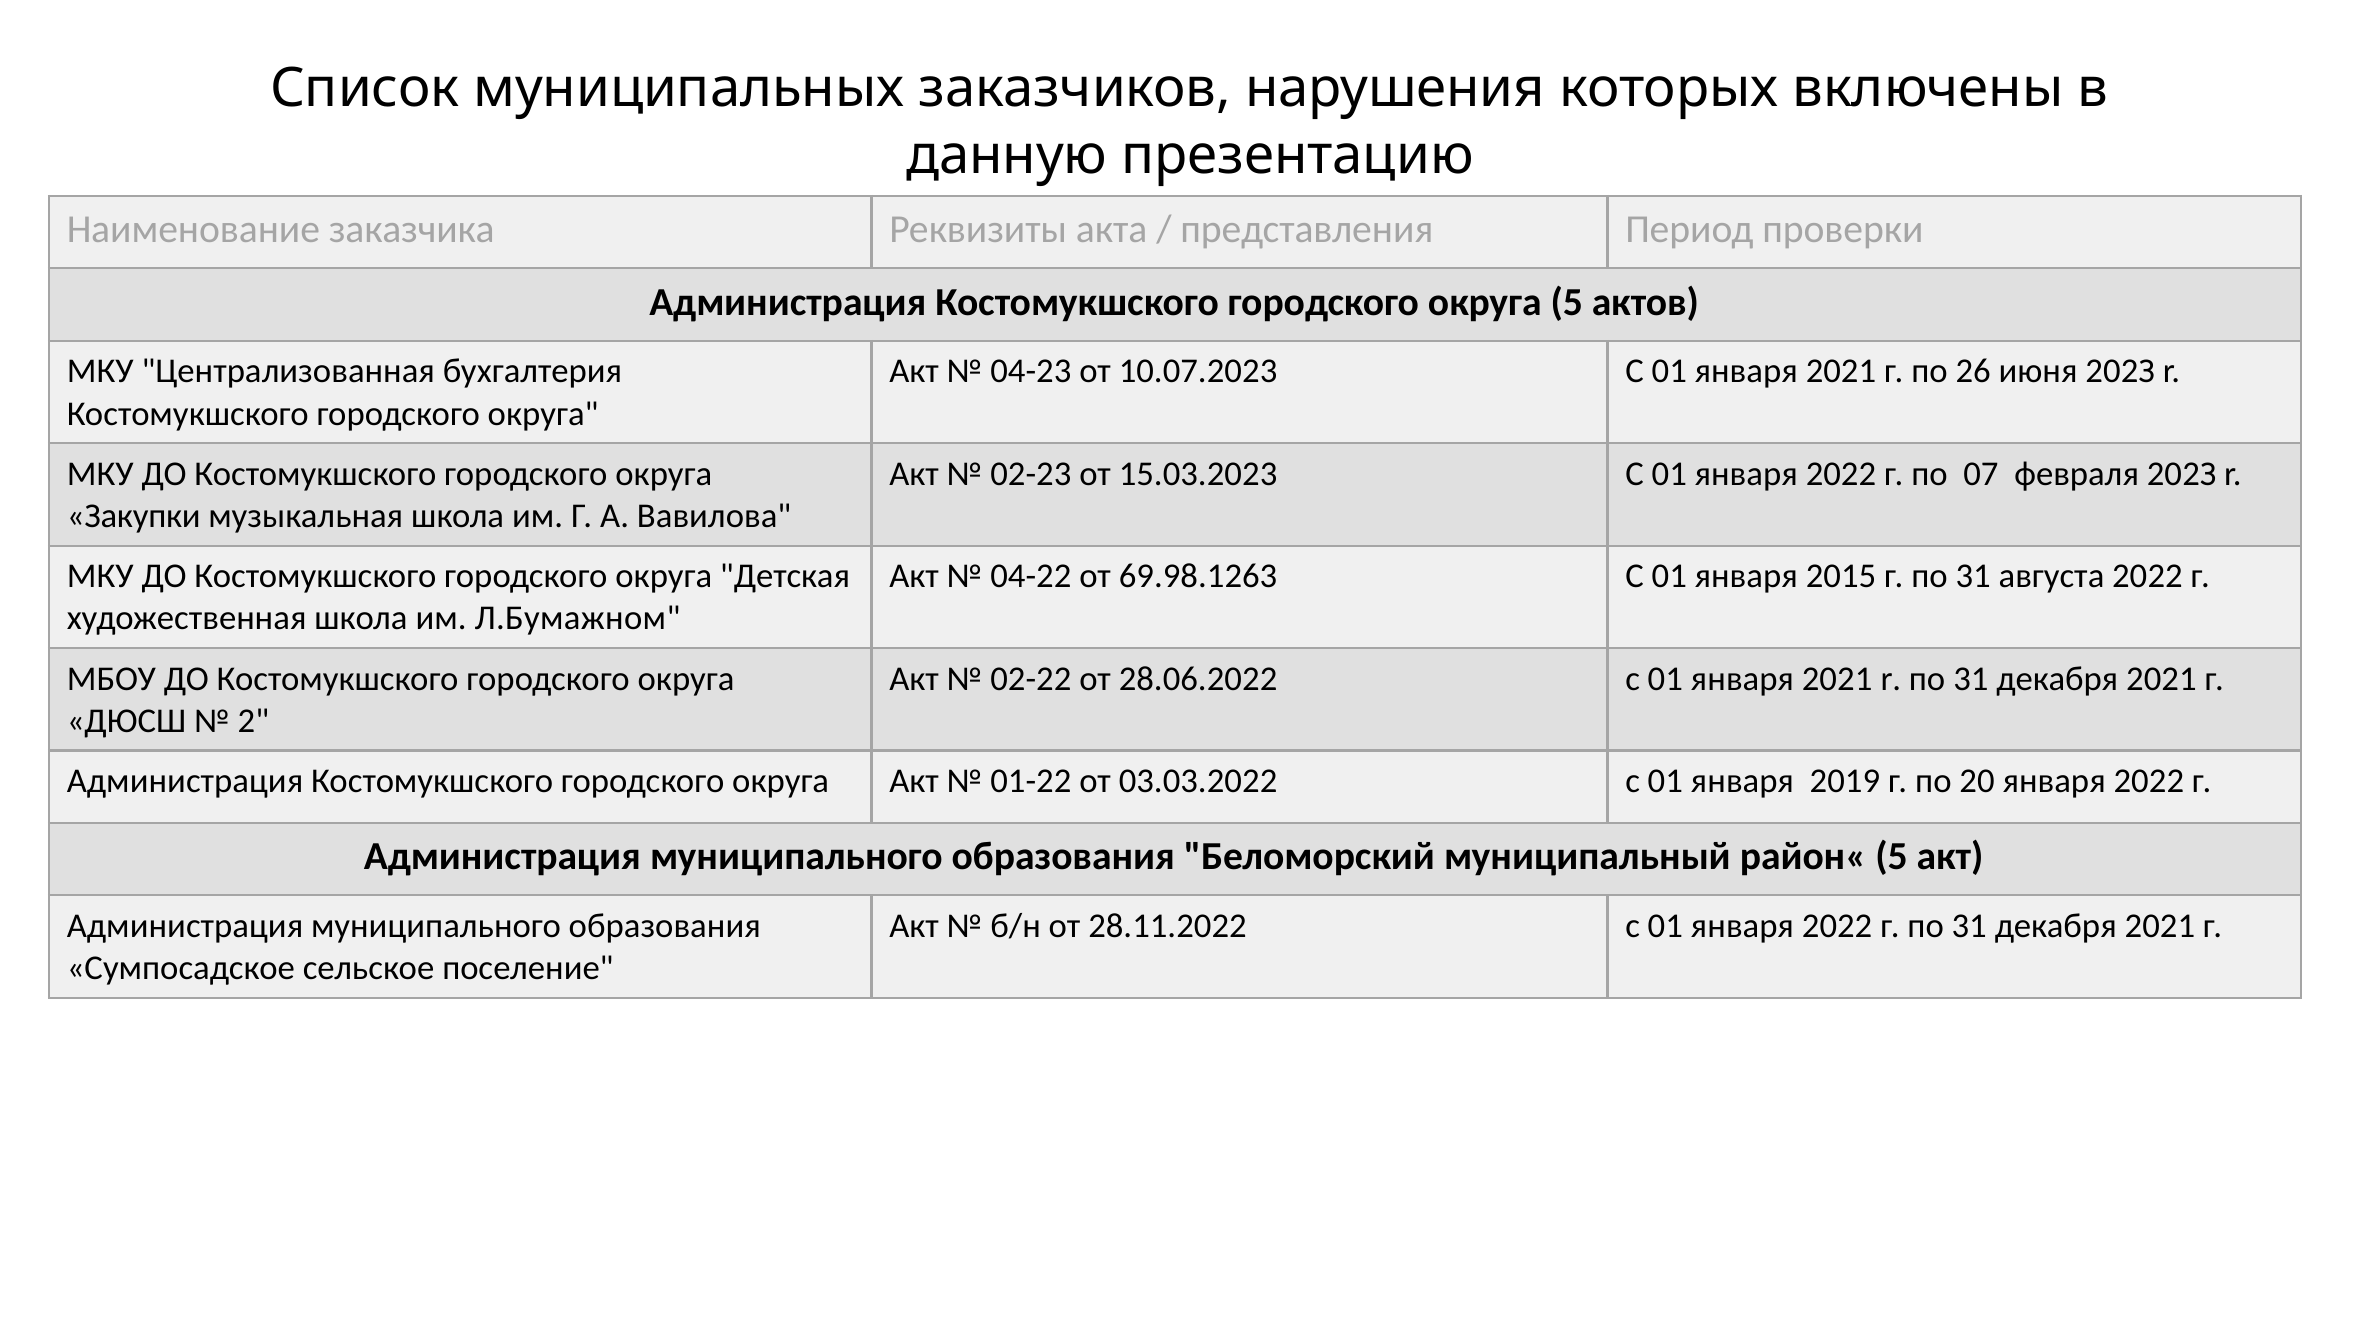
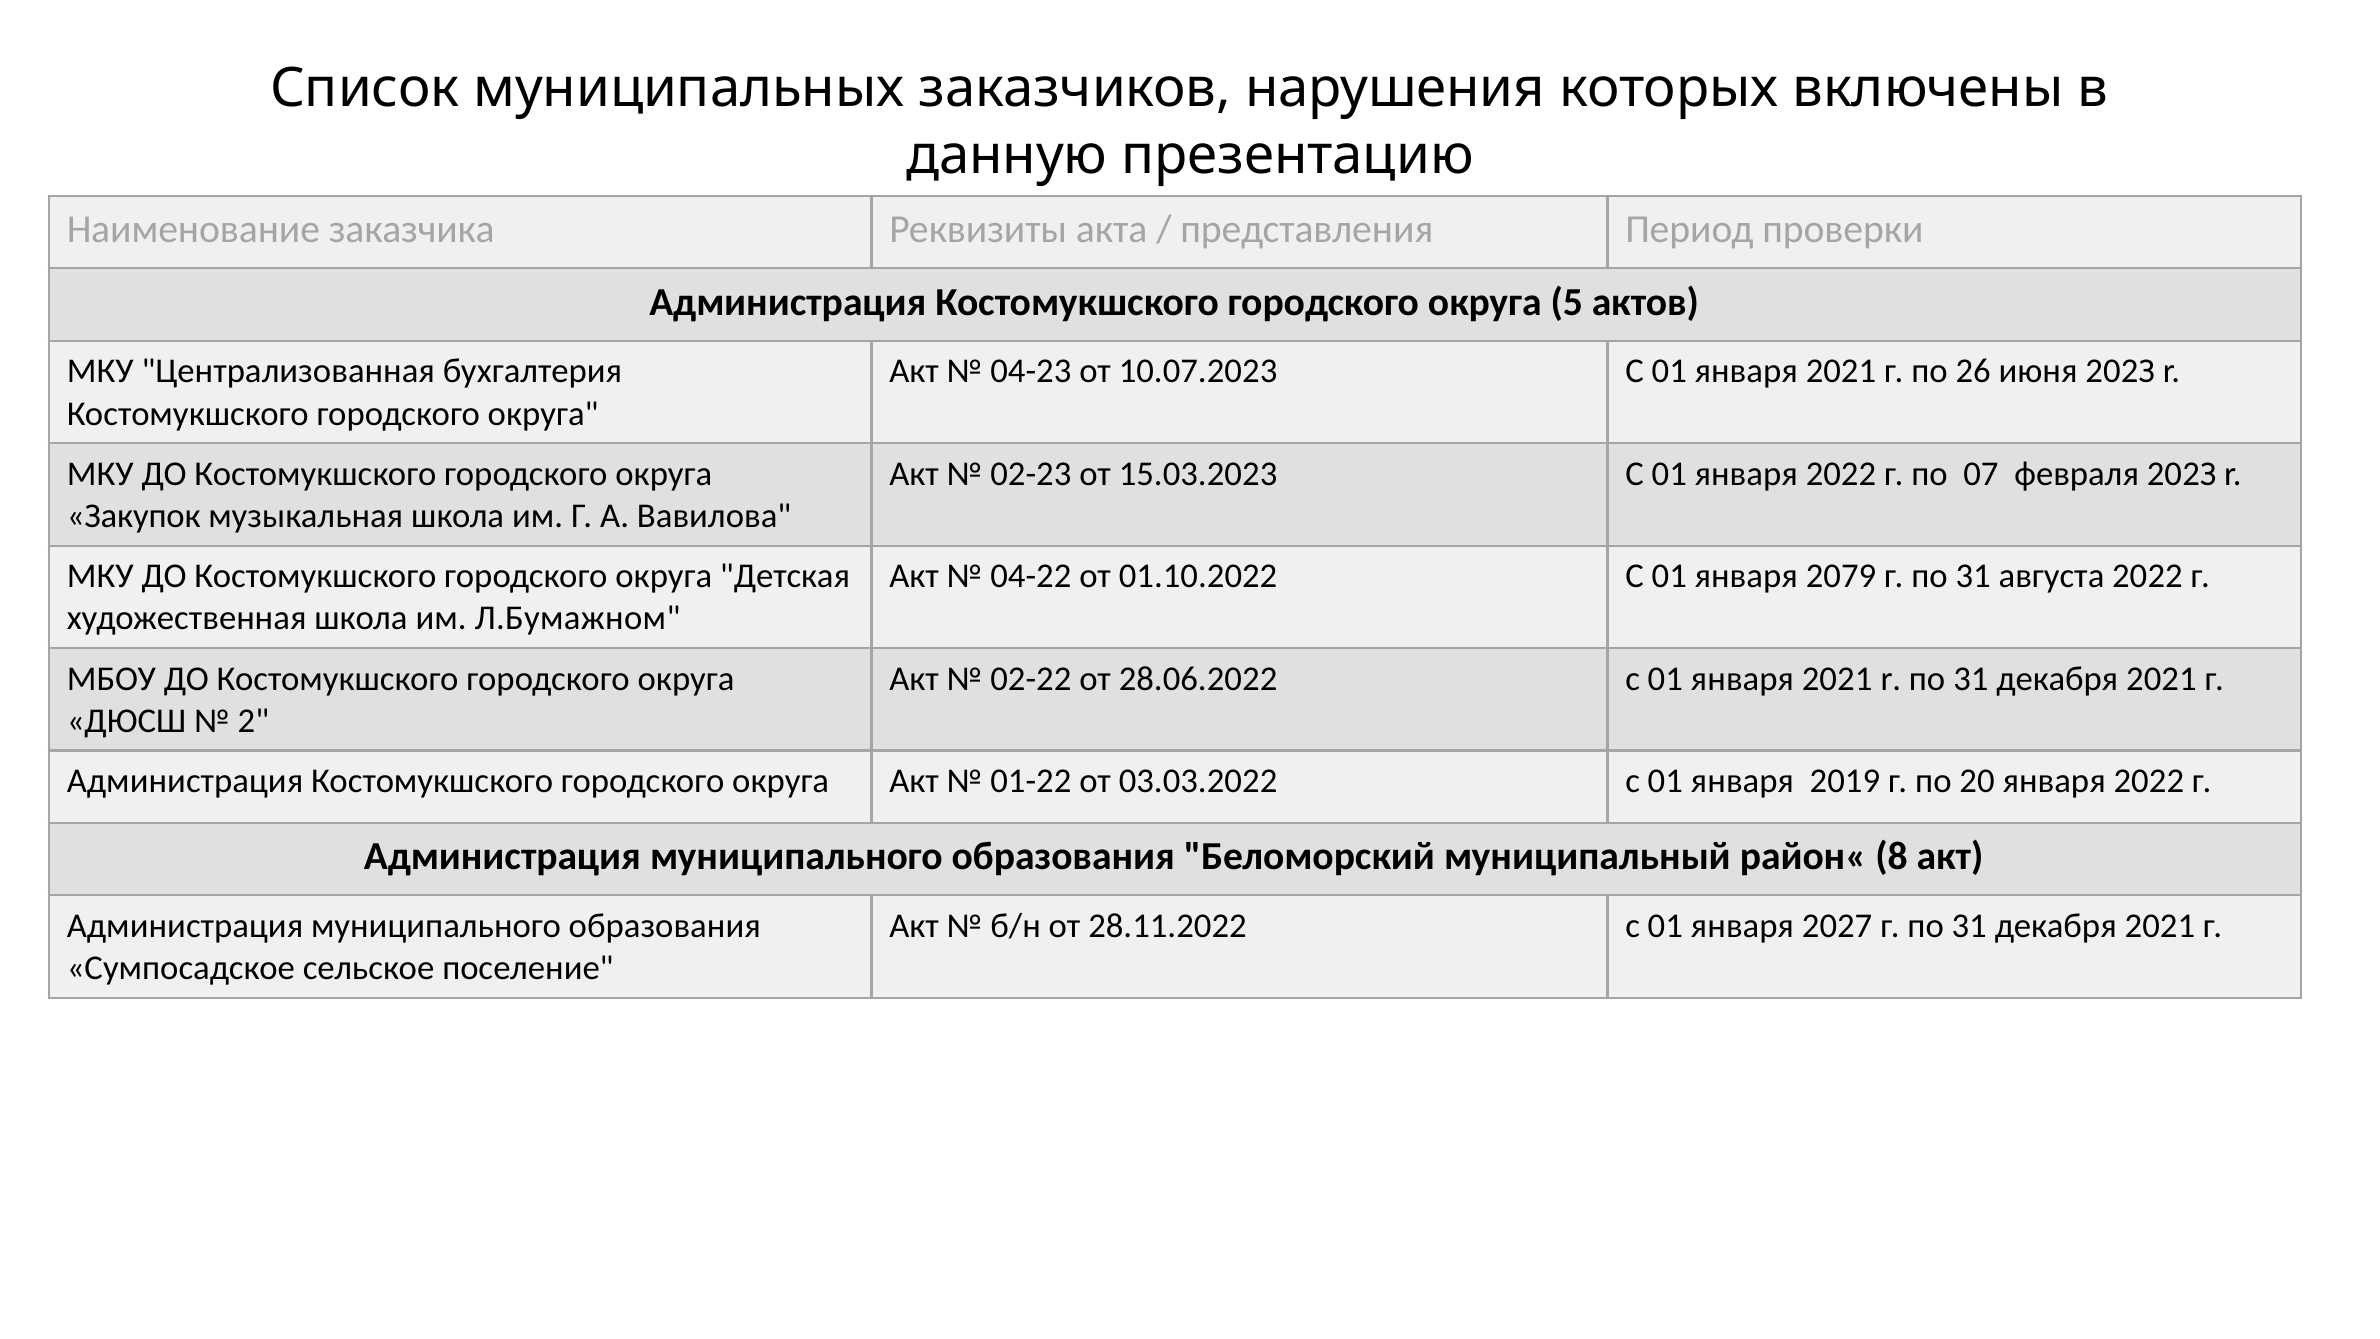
Закупки: Закупки -> Закупок
69.98.1263: 69.98.1263 -> 01.10.2022
2015: 2015 -> 2079
район« 5: 5 -> 8
2022 at (1837, 926): 2022 -> 2027
